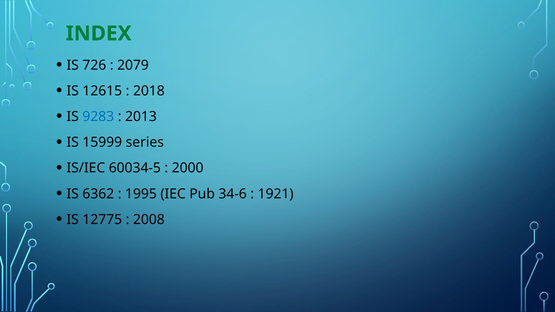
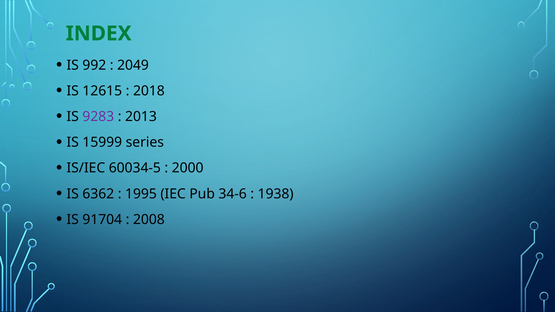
726: 726 -> 992
2079: 2079 -> 2049
9283 colour: blue -> purple
1921: 1921 -> 1938
12775: 12775 -> 91704
